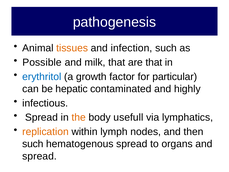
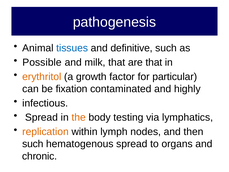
tissues colour: orange -> blue
infection: infection -> definitive
erythritol colour: blue -> orange
hepatic: hepatic -> fixation
usefull: usefull -> testing
spread at (40, 156): spread -> chronic
